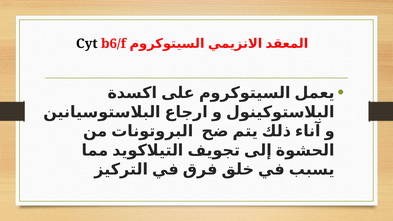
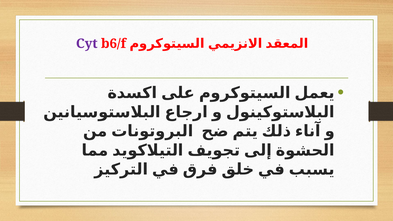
Cyt colour: black -> purple
